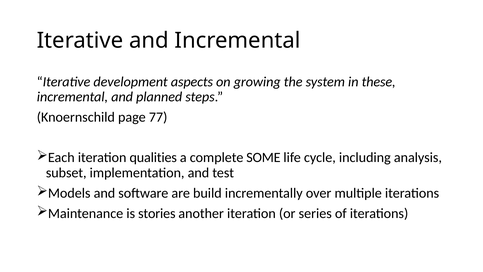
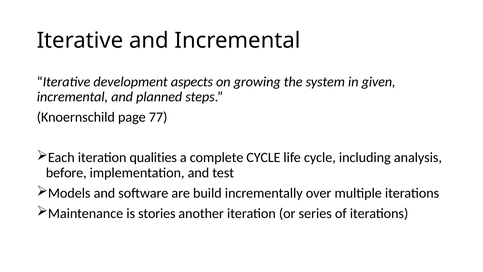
these: these -> given
complete SOME: SOME -> CYCLE
subset: subset -> before
